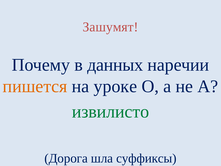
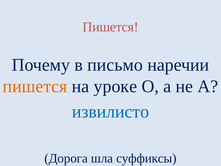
Зашумят at (110, 27): Зашумят -> Пишется
данных: данных -> письмо
извилисто colour: green -> blue
